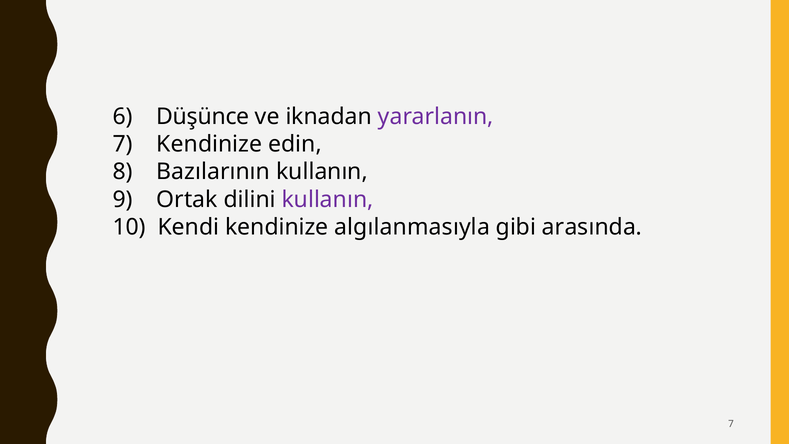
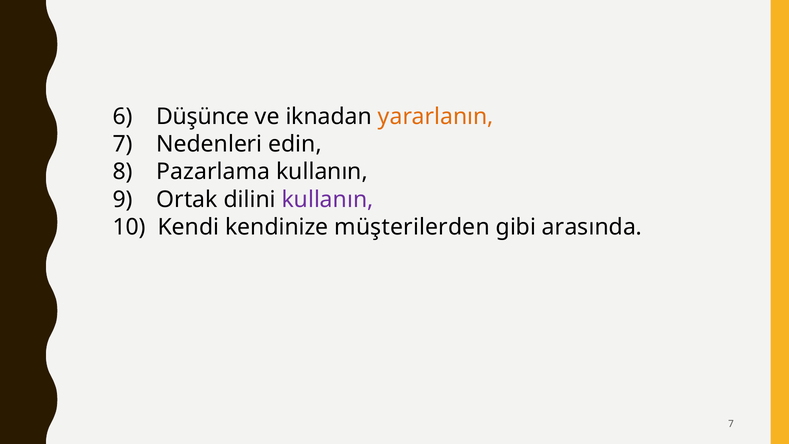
yararlanın colour: purple -> orange
7 Kendinize: Kendinize -> Nedenleri
Bazılarının: Bazılarının -> Pazarlama
algılanmasıyla: algılanmasıyla -> müşterilerden
